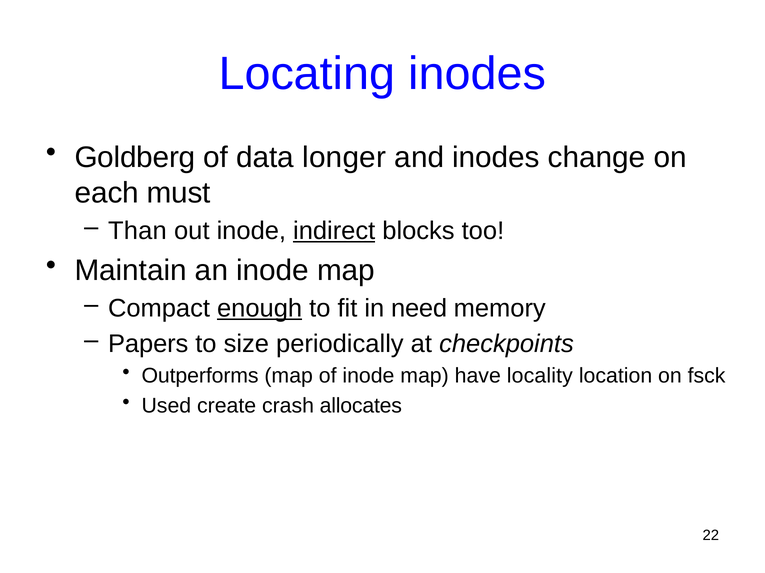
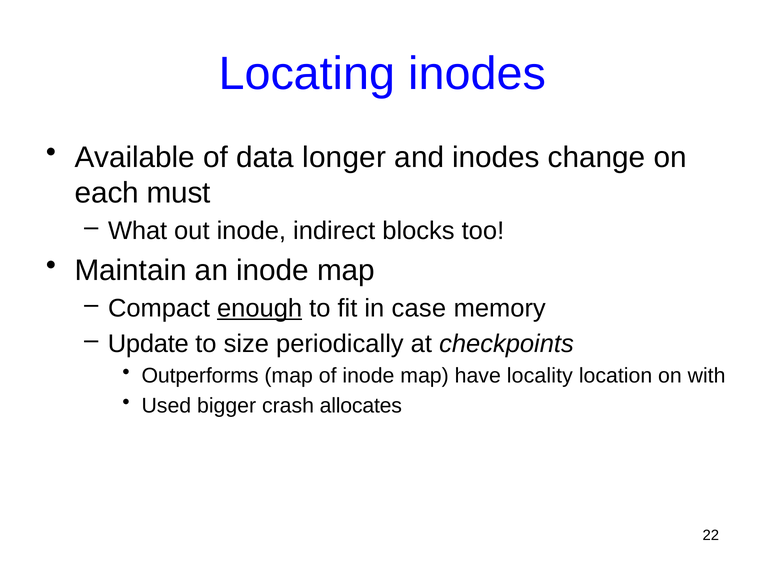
Goldberg: Goldberg -> Available
Than: Than -> What
indirect underline: present -> none
need: need -> case
Papers: Papers -> Update
fsck: fsck -> with
create: create -> bigger
